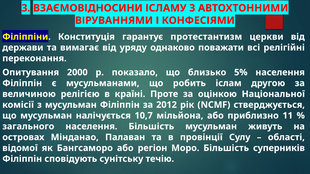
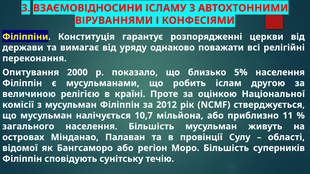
протестантизм: протестантизм -> розпорядженні
